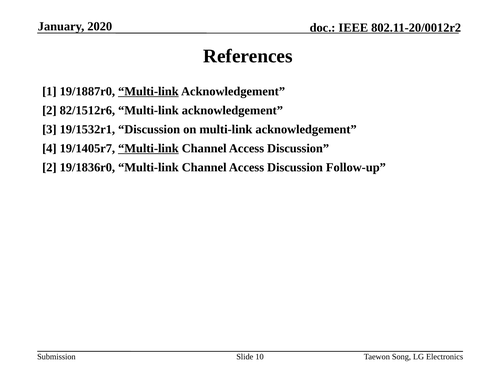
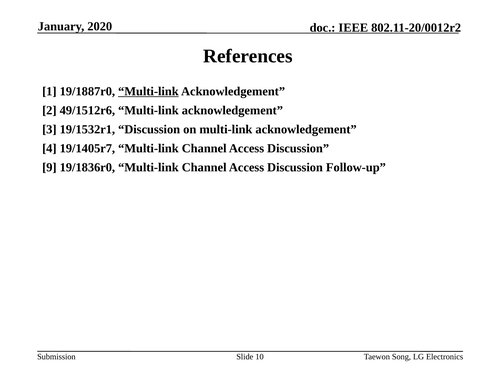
82/1512r6: 82/1512r6 -> 49/1512r6
Multi-link at (148, 148) underline: present -> none
2 at (49, 167): 2 -> 9
